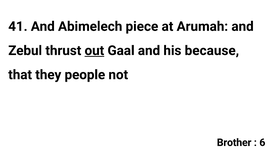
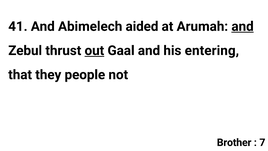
piece: piece -> aided
and at (243, 26) underline: none -> present
because: because -> entering
6: 6 -> 7
